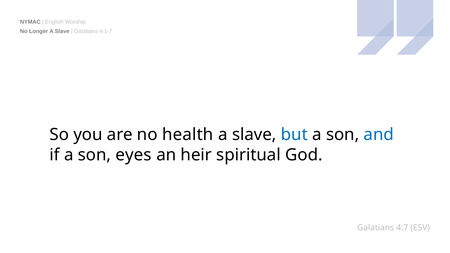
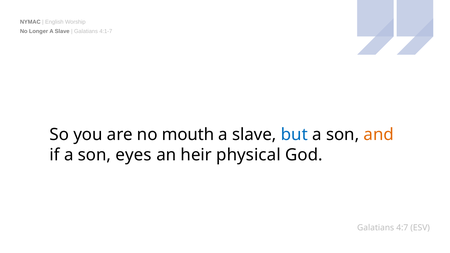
health: health -> mouth
and colour: blue -> orange
spiritual: spiritual -> physical
